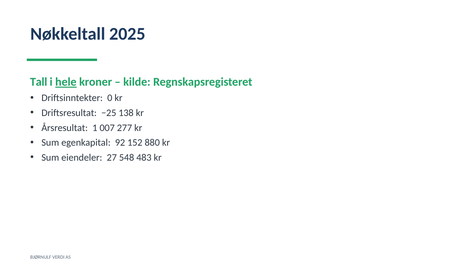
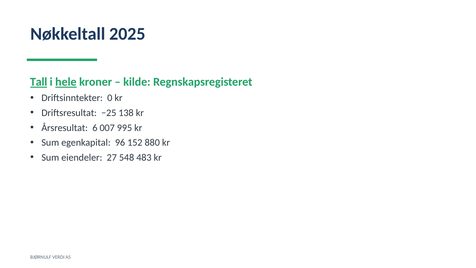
Tall underline: none -> present
1: 1 -> 6
277: 277 -> 995
92: 92 -> 96
